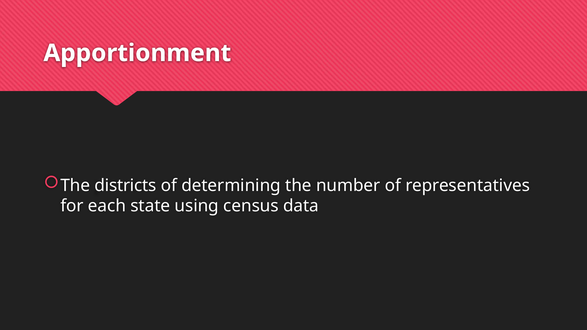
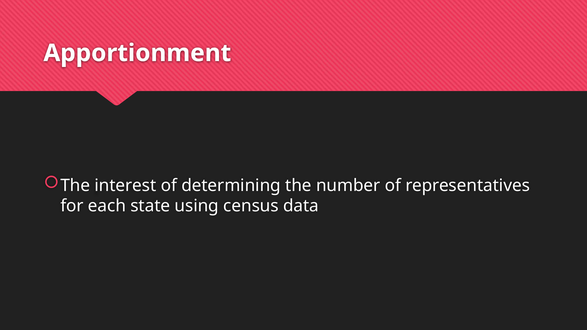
districts: districts -> interest
